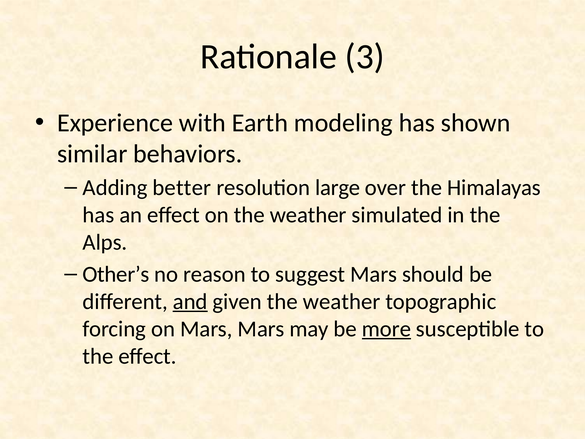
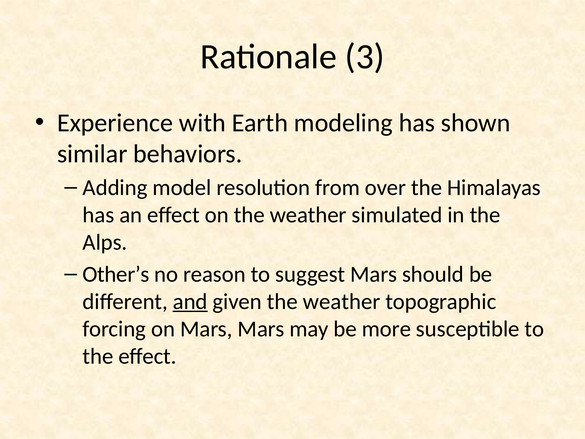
better: better -> model
large: large -> from
more underline: present -> none
